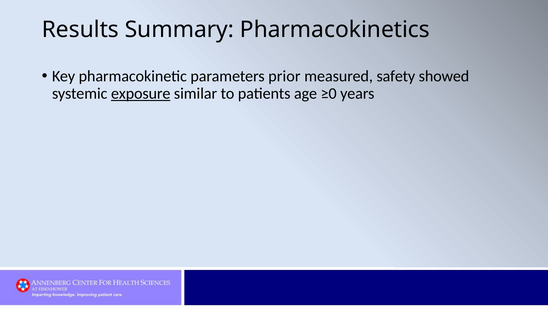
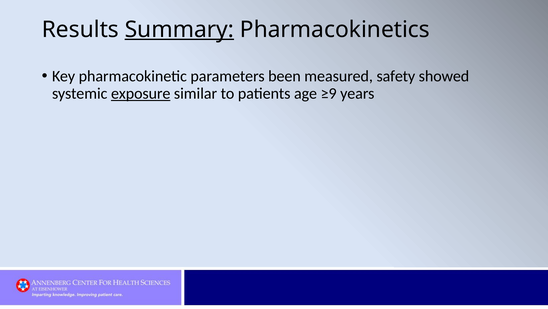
Summary underline: none -> present
prior: prior -> been
≥0: ≥0 -> ≥9
